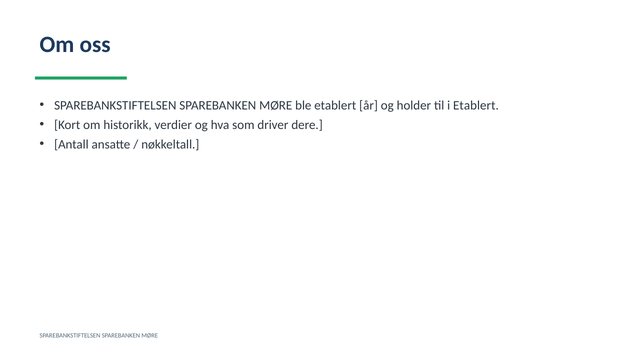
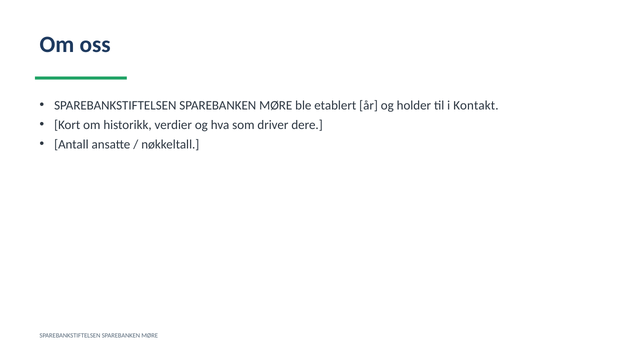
i Etablert: Etablert -> Kontakt
